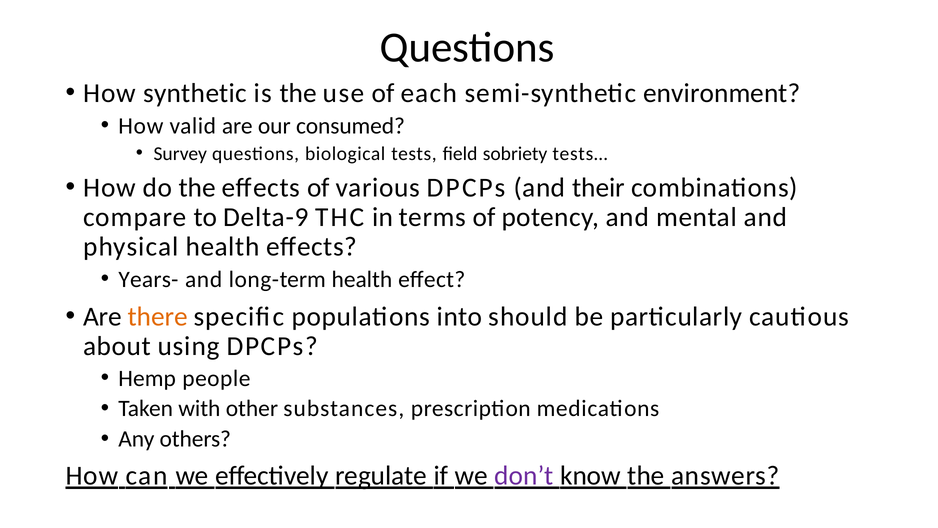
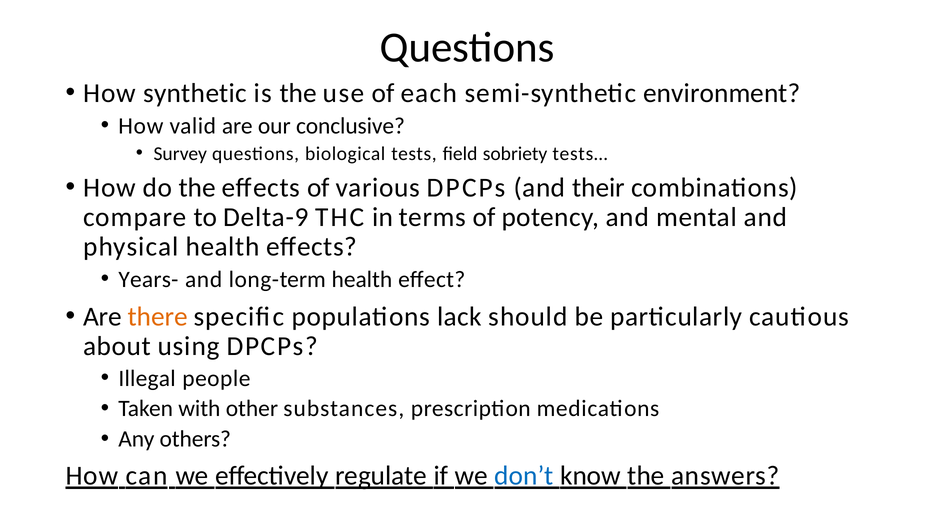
consumed: consumed -> conclusive
into: into -> lack
Hemp: Hemp -> Illegal
don’t colour: purple -> blue
